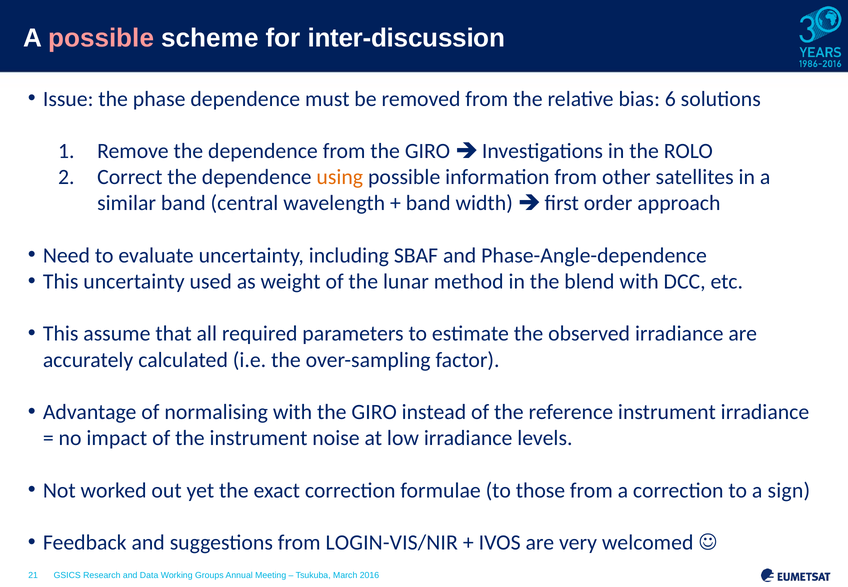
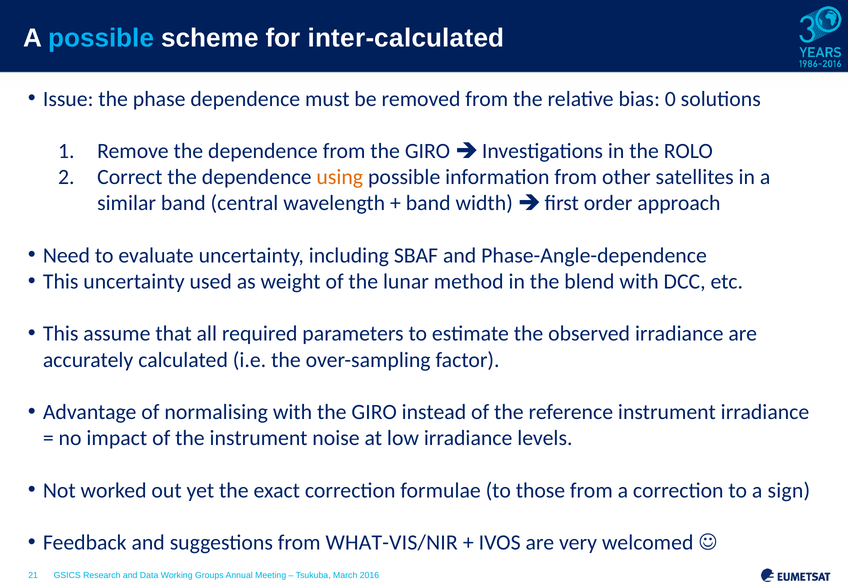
possible at (101, 38) colour: pink -> light blue
inter-discussion: inter-discussion -> inter-calculated
6: 6 -> 0
LOGIN-VIS/NIR: LOGIN-VIS/NIR -> WHAT-VIS/NIR
